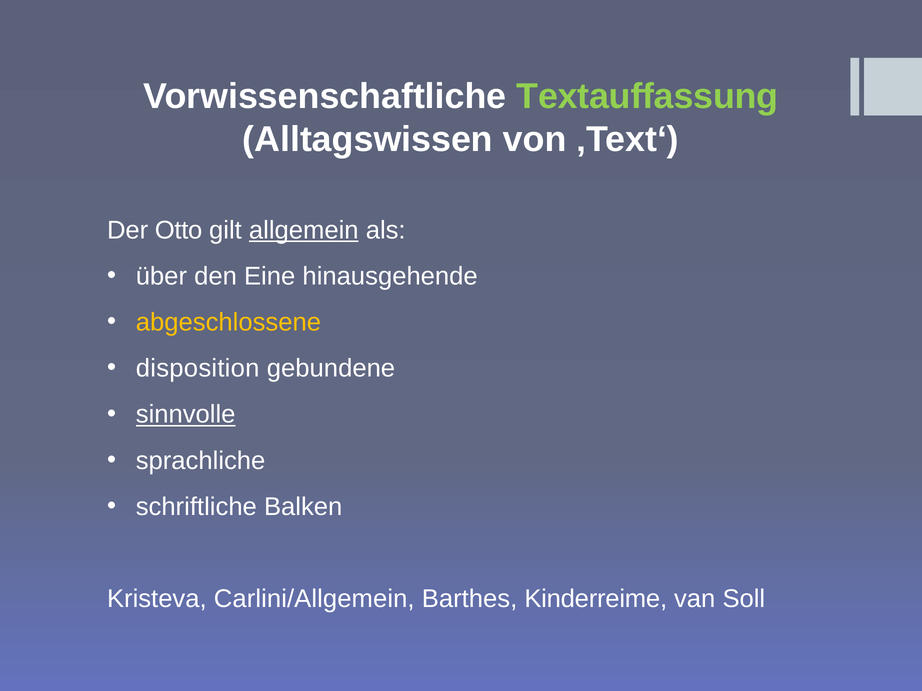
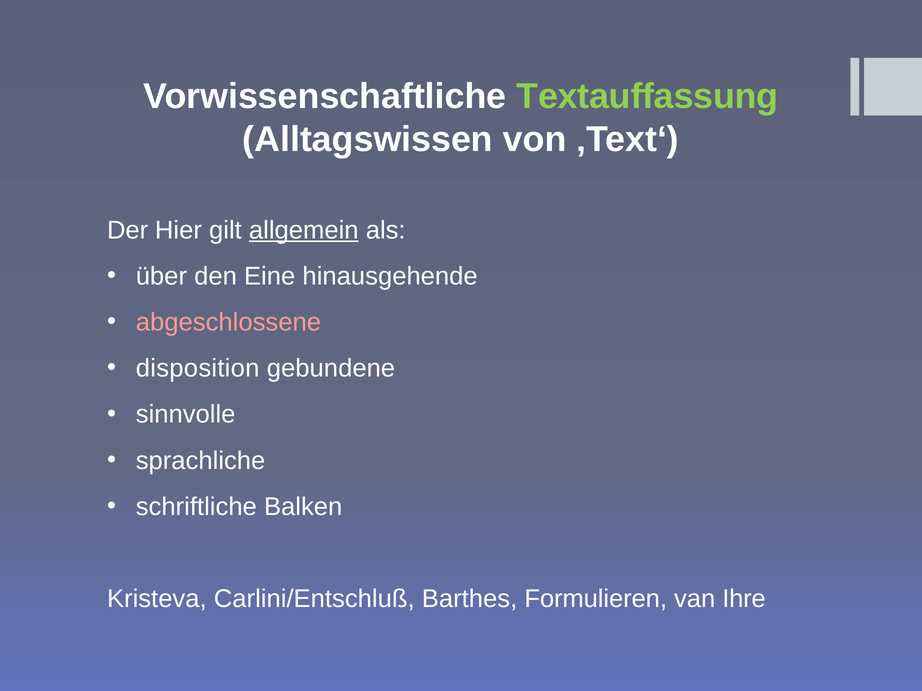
Otto: Otto -> Hier
abgeschlossene colour: yellow -> pink
sinnvolle underline: present -> none
Carlini/Allgemein: Carlini/Allgemein -> Carlini/Entschluß
Kinderreime: Kinderreime -> Formulieren
Soll: Soll -> Ihre
